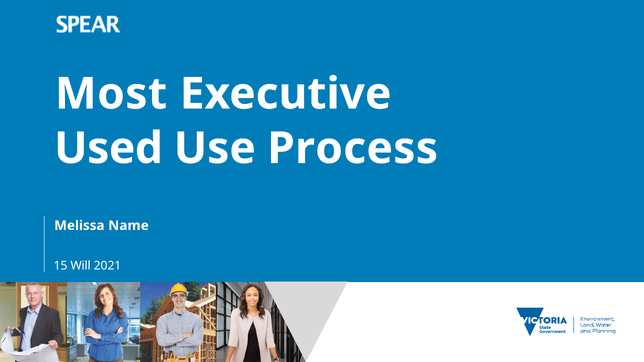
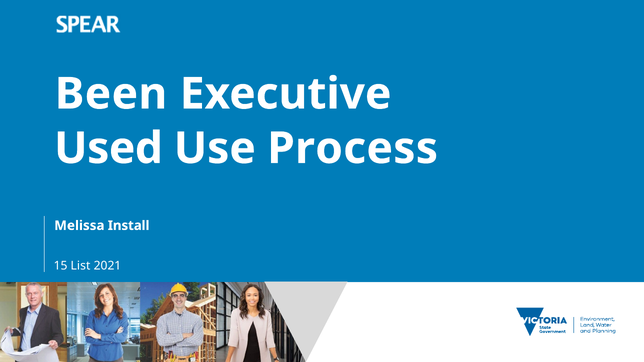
Most: Most -> Been
Name: Name -> Install
Will: Will -> List
